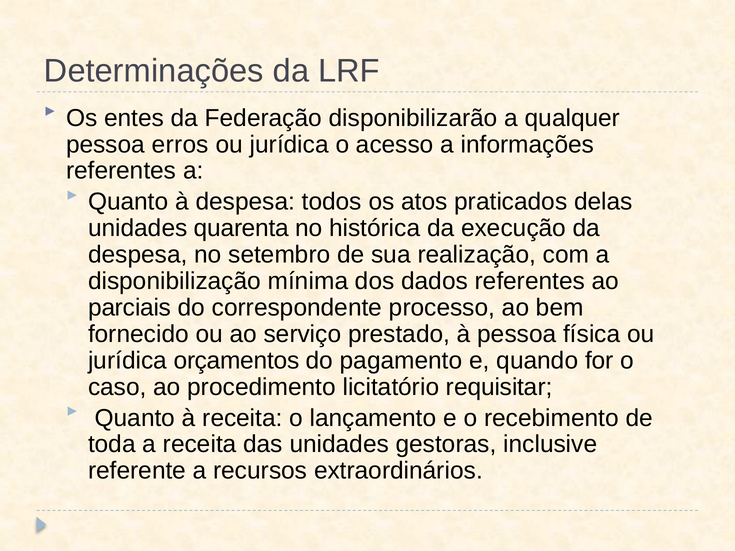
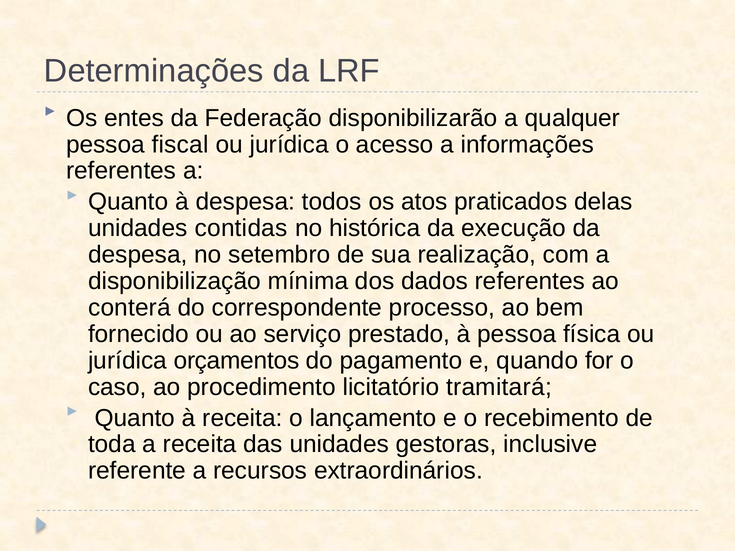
erros: erros -> fiscal
quarenta: quarenta -> contidas
parciais: parciais -> conterá
requisitar: requisitar -> tramitará
